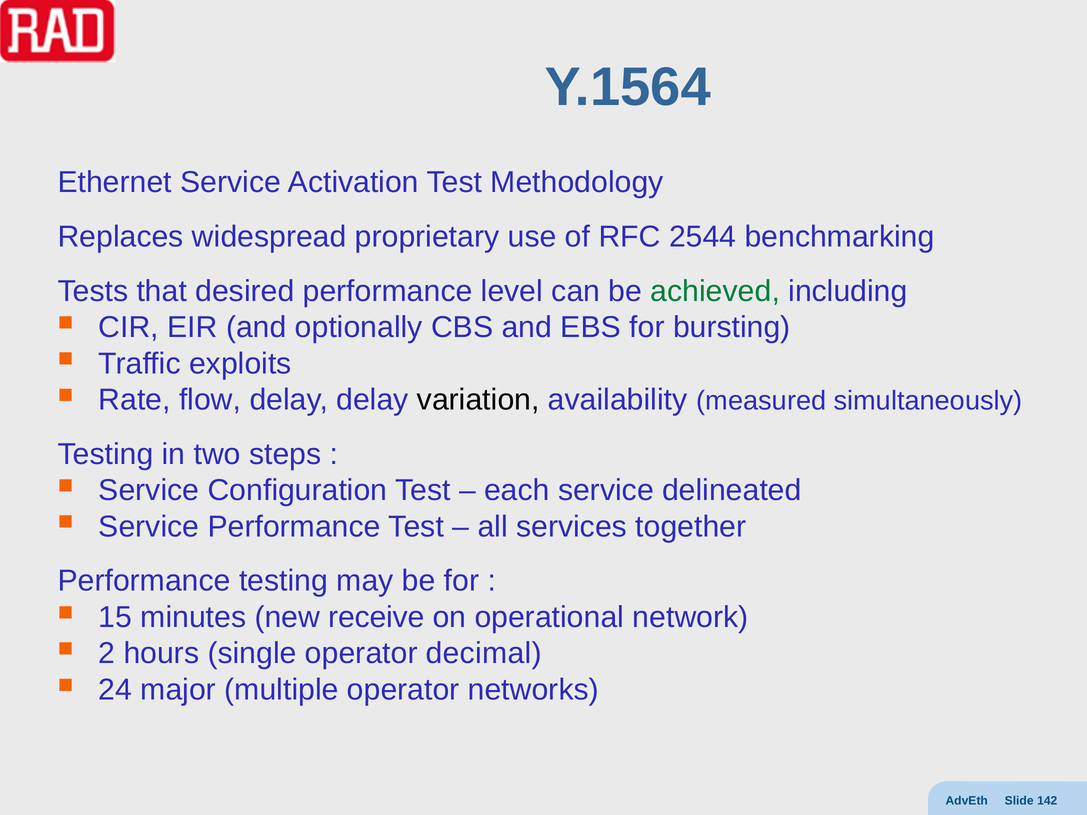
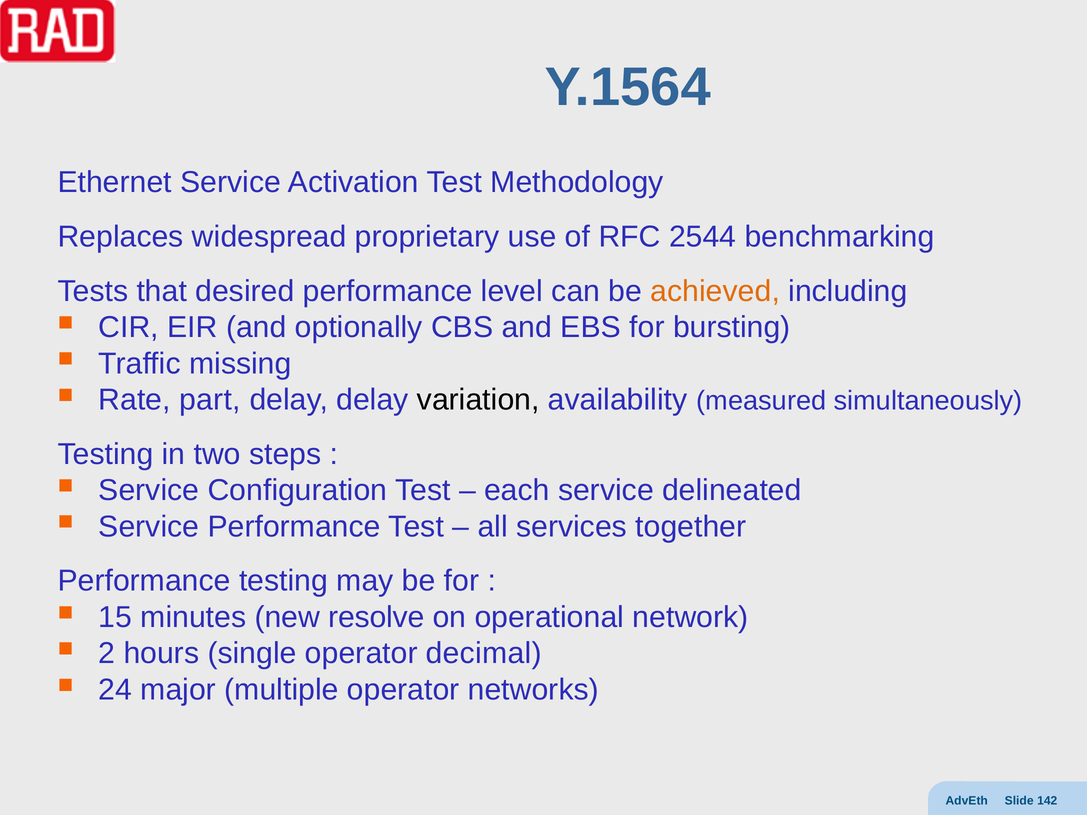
achieved colour: green -> orange
exploits: exploits -> missing
flow: flow -> part
receive: receive -> resolve
